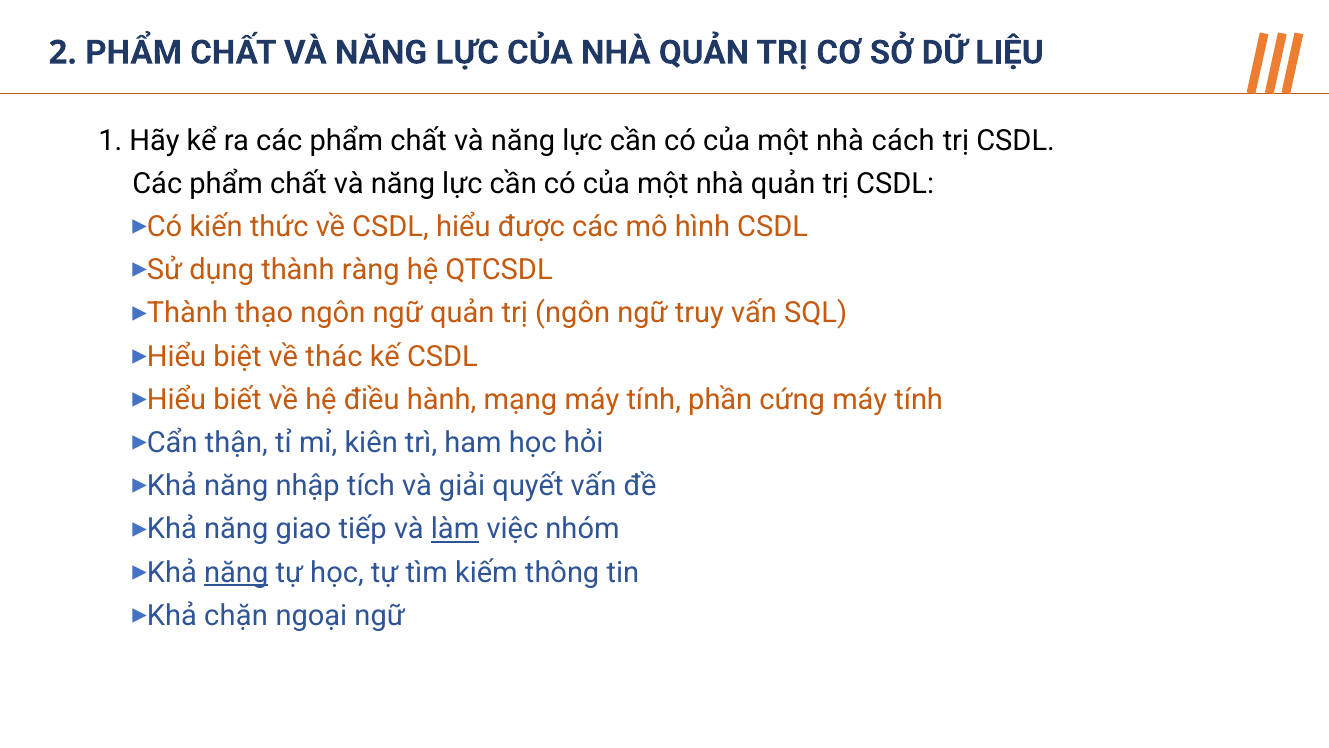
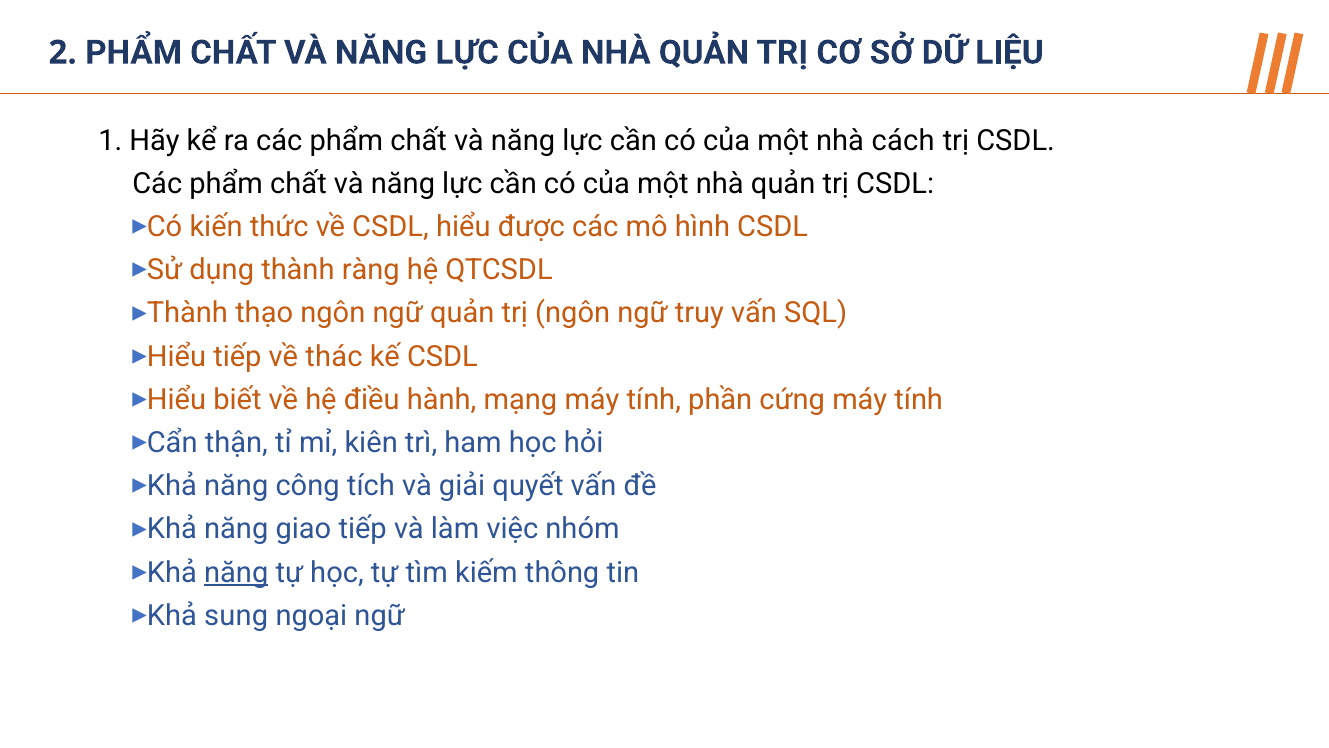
biệt at (237, 356): biệt -> tiếp
nhập: nhập -> công
làm underline: present -> none
chặn: chặn -> sung
